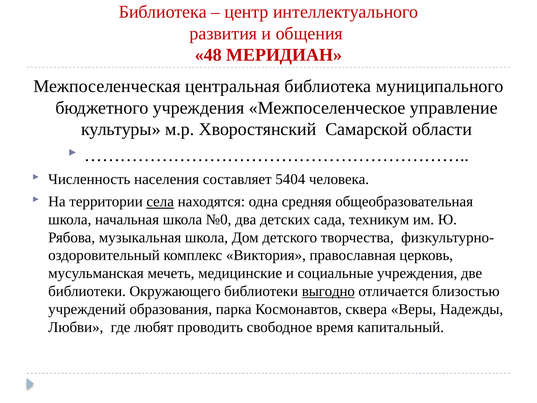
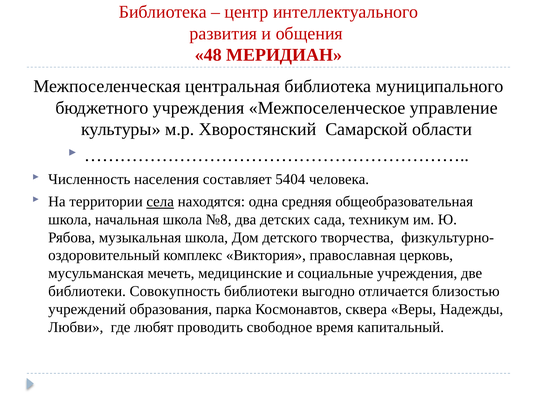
№0: №0 -> №8
Окружающего: Окружающего -> Совокупность
выгодно underline: present -> none
